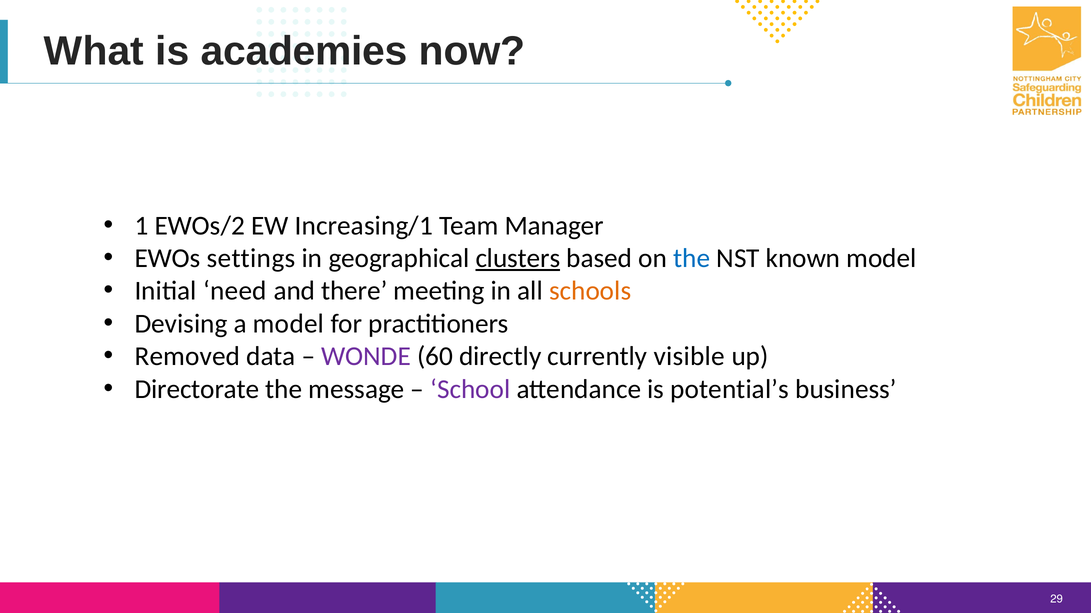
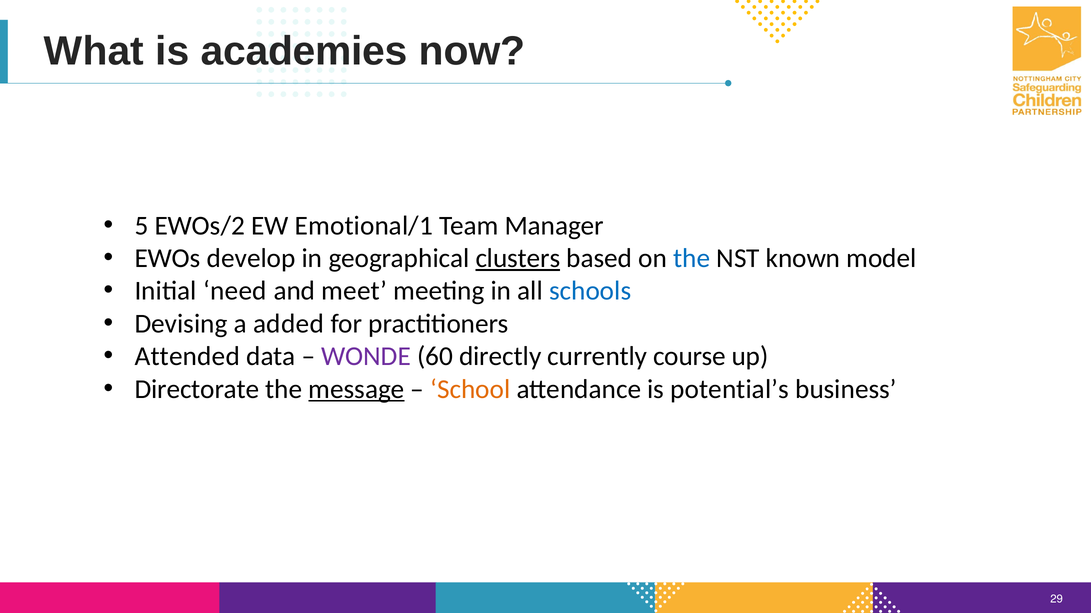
1: 1 -> 5
Increasing/1: Increasing/1 -> Emotional/1
settings: settings -> develop
there: there -> meet
schools colour: orange -> blue
a model: model -> added
Removed: Removed -> Attended
visible: visible -> course
message underline: none -> present
School colour: purple -> orange
